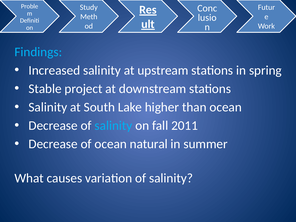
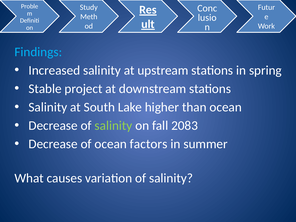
salinity at (113, 126) colour: light blue -> light green
2011: 2011 -> 2083
natural: natural -> factors
